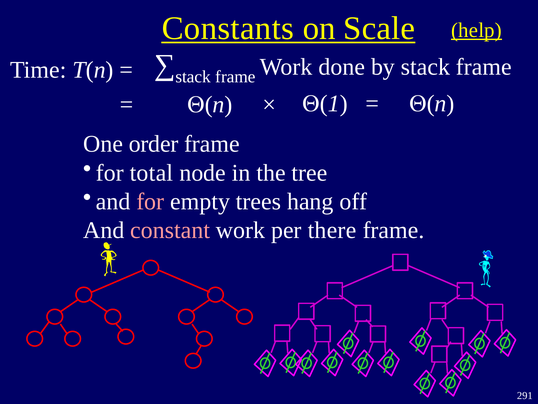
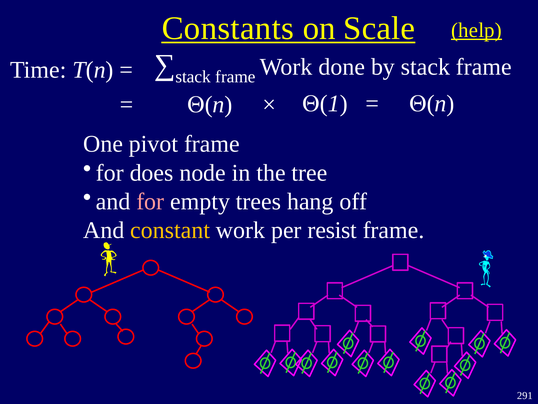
order: order -> pivot
total: total -> does
constant colour: pink -> yellow
there: there -> resist
